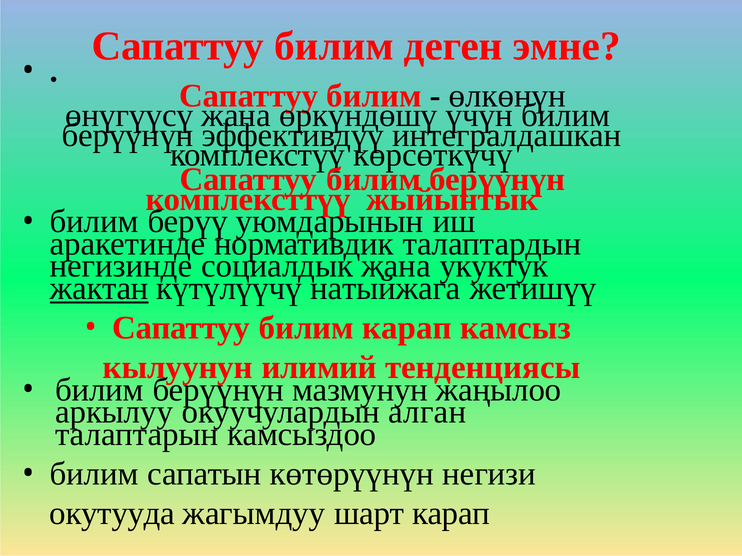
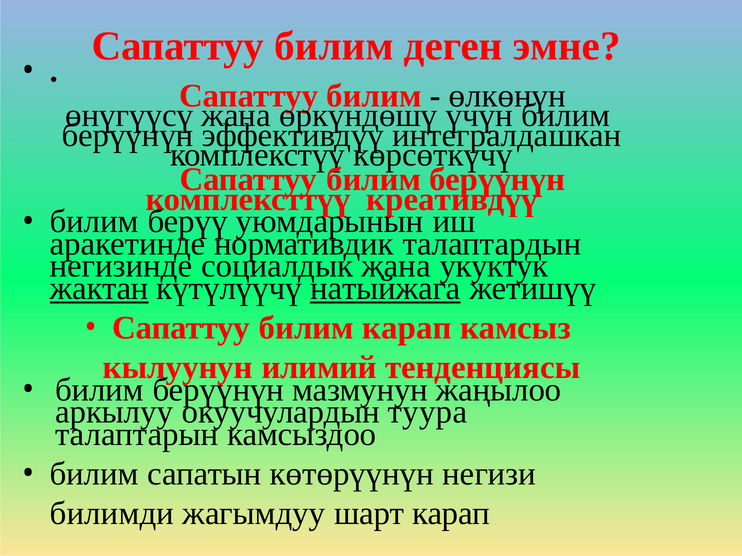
жыйынтык: жыйынтык -> креативдүү
натыйжага underline: none -> present
алган: алган -> туура
окутууда: окутууда -> билимди
